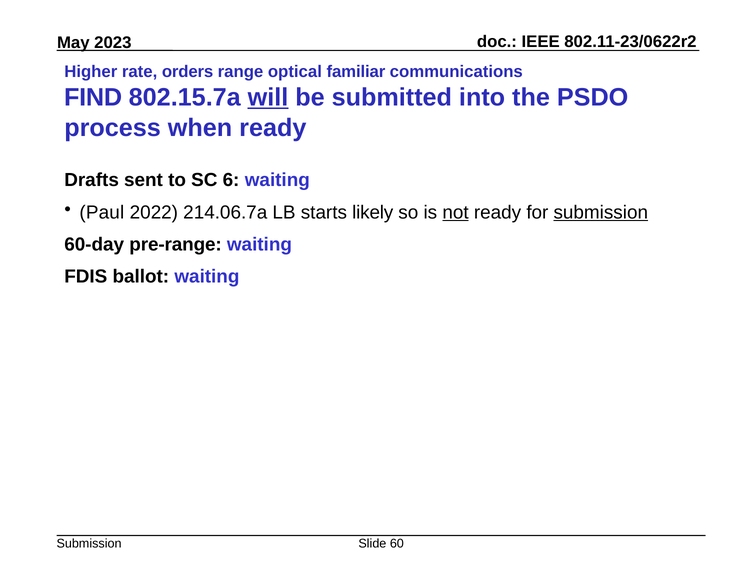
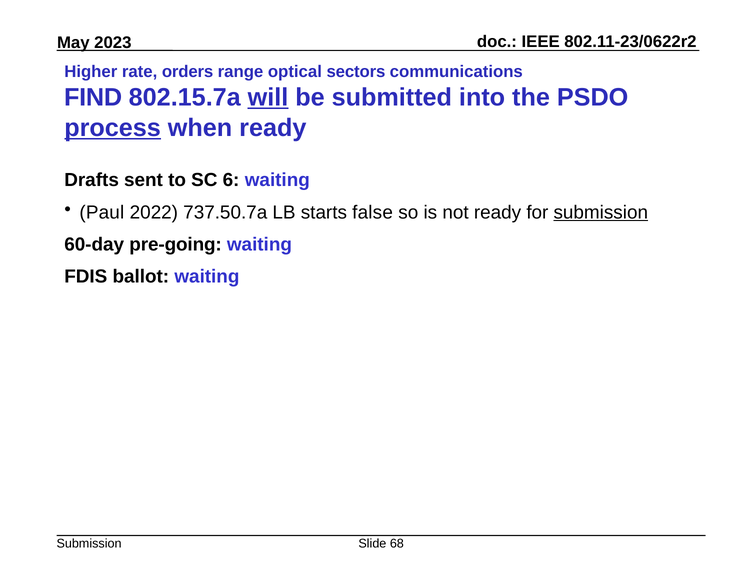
familiar: familiar -> sectors
process underline: none -> present
214.06.7a: 214.06.7a -> 737.50.7a
likely: likely -> false
not underline: present -> none
pre-range: pre-range -> pre-going
60: 60 -> 68
